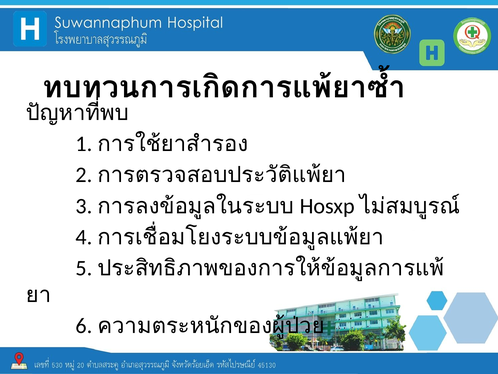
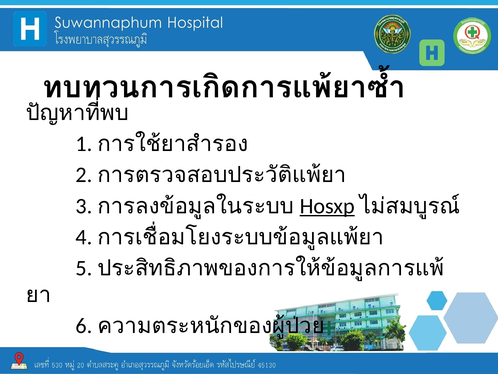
Hosxp underline: none -> present
